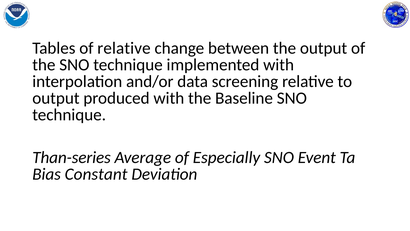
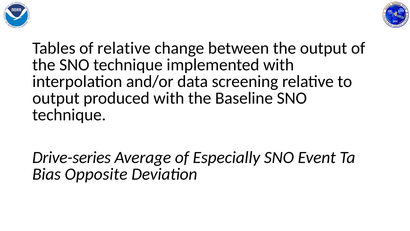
Than-series: Than-series -> Drive-series
Constant: Constant -> Opposite
